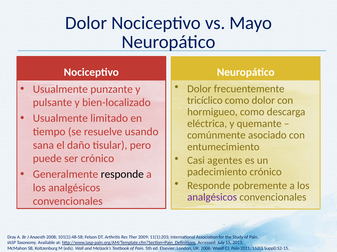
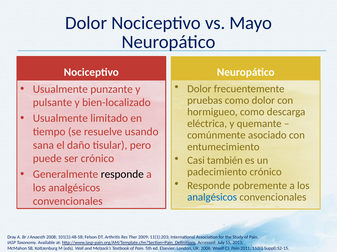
tricíclico: tricíclico -> pruebas
agentes: agentes -> también
analgésicos at (212, 198) colour: purple -> blue
